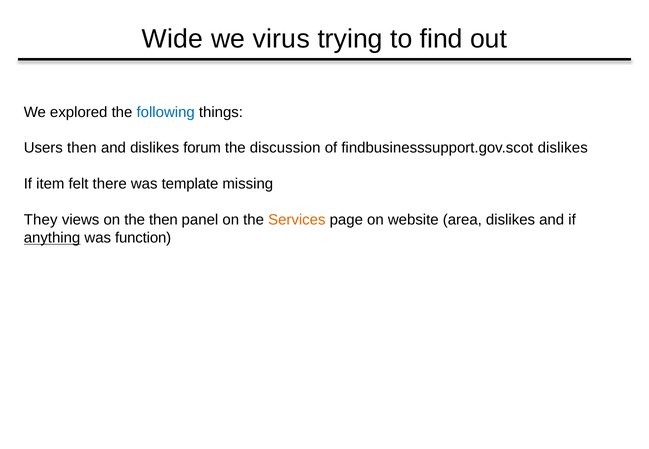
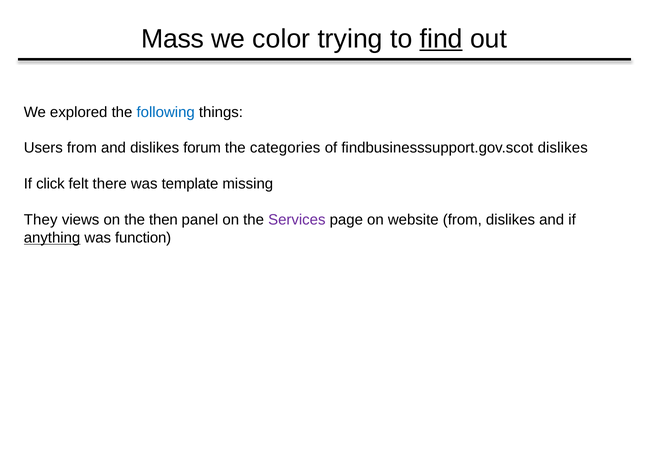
Wide: Wide -> Mass
virus: virus -> color
find underline: none -> present
Users then: then -> from
discussion: discussion -> categories
item: item -> click
Services colour: orange -> purple
website area: area -> from
